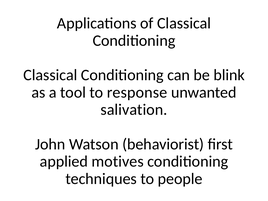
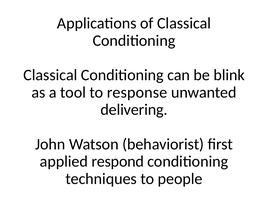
salivation: salivation -> delivering
motives: motives -> respond
